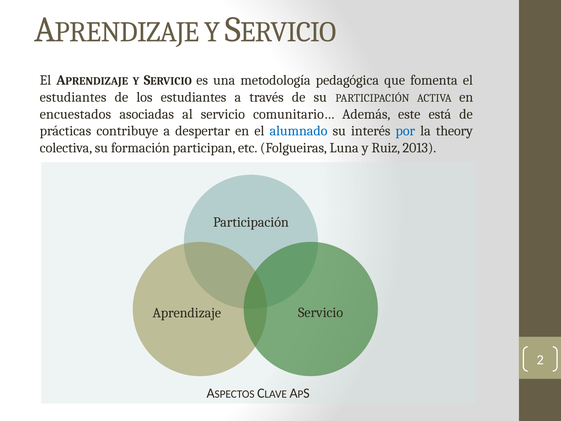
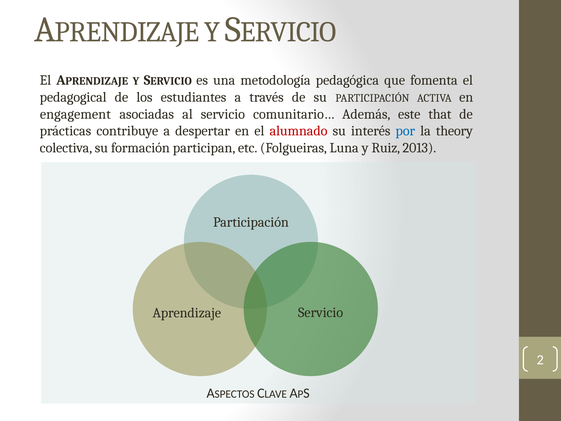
estudiantes at (73, 97): estudiantes -> pedagogical
encuestados: encuestados -> engagement
está: está -> that
alumnado colour: blue -> red
